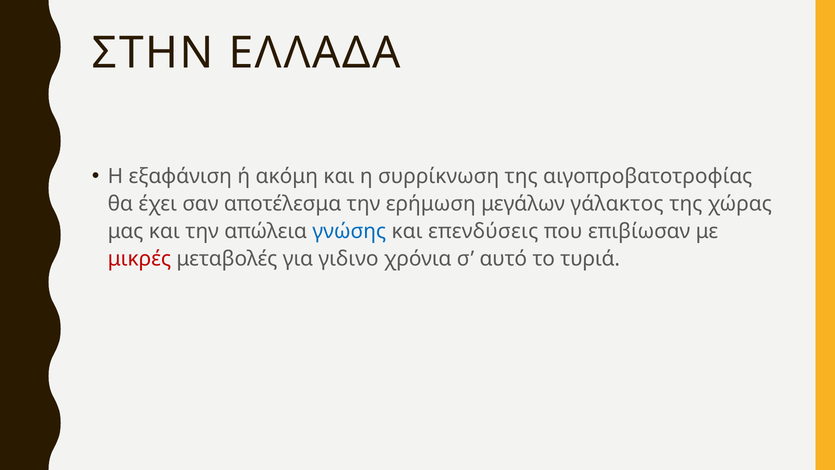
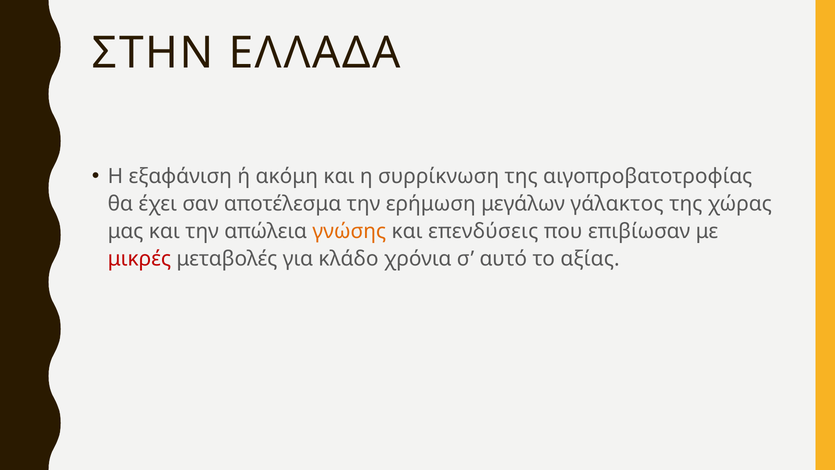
γνώσης colour: blue -> orange
γιδινο: γιδινο -> κλάδο
τυριά: τυριά -> αξίας
